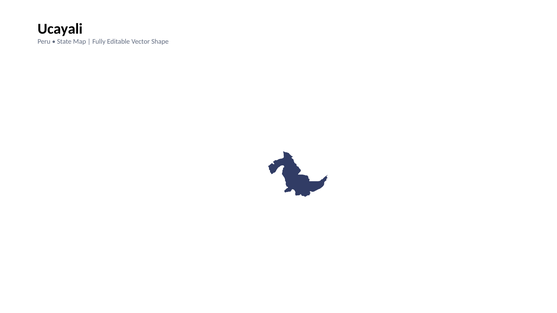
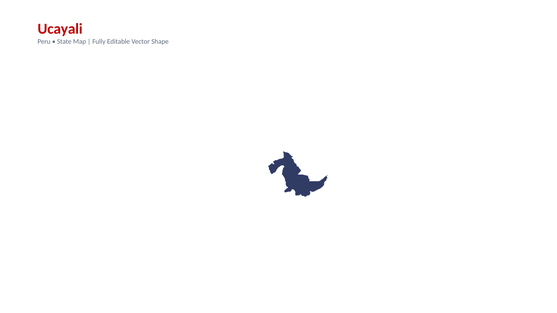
Ucayali colour: black -> red
